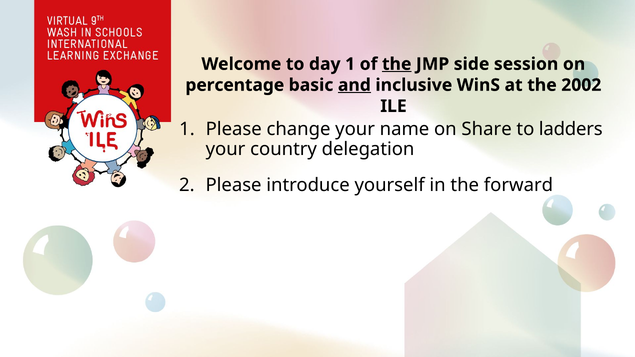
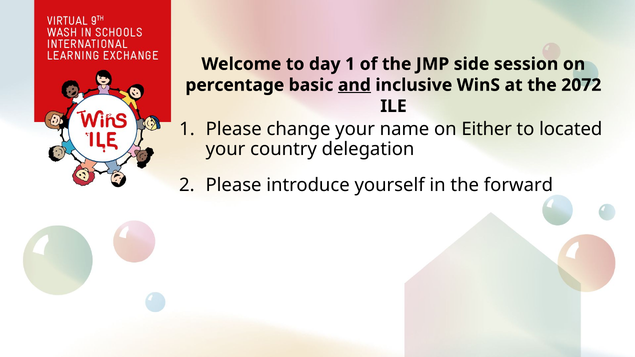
the at (397, 64) underline: present -> none
2002: 2002 -> 2072
Share: Share -> Either
ladders: ladders -> located
